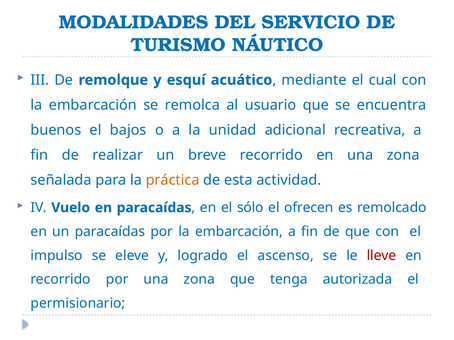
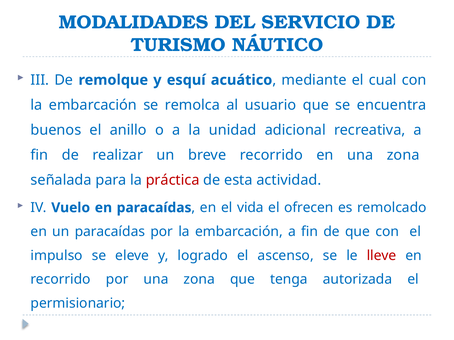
bajos: bajos -> anillo
práctica colour: orange -> red
sólo: sólo -> vida
